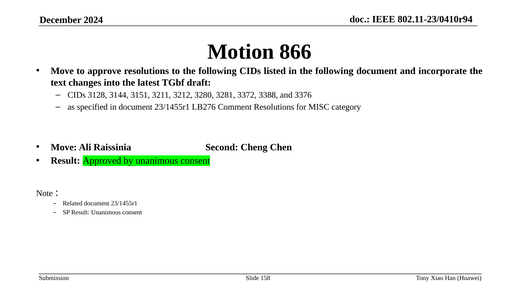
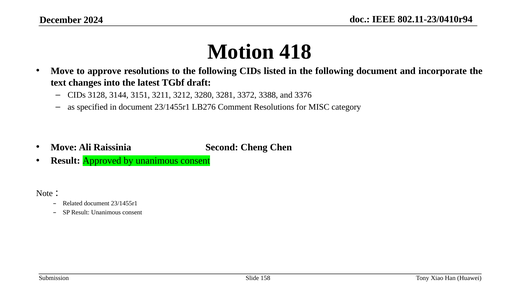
866: 866 -> 418
